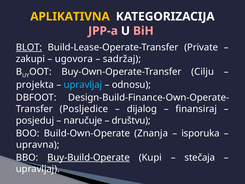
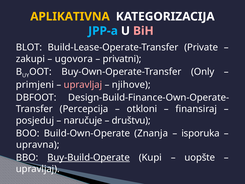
JPP-a colour: pink -> light blue
BLOT underline: present -> none
sadržaj: sadržaj -> privatni
Cilju: Cilju -> Only
projekta: projekta -> primjeni
upravljaj at (83, 85) colour: light blue -> pink
odnosu: odnosu -> njihove
Posljedice: Posljedice -> Percepcija
dijalog: dijalog -> otkloni
stečaja: stečaja -> uopšte
